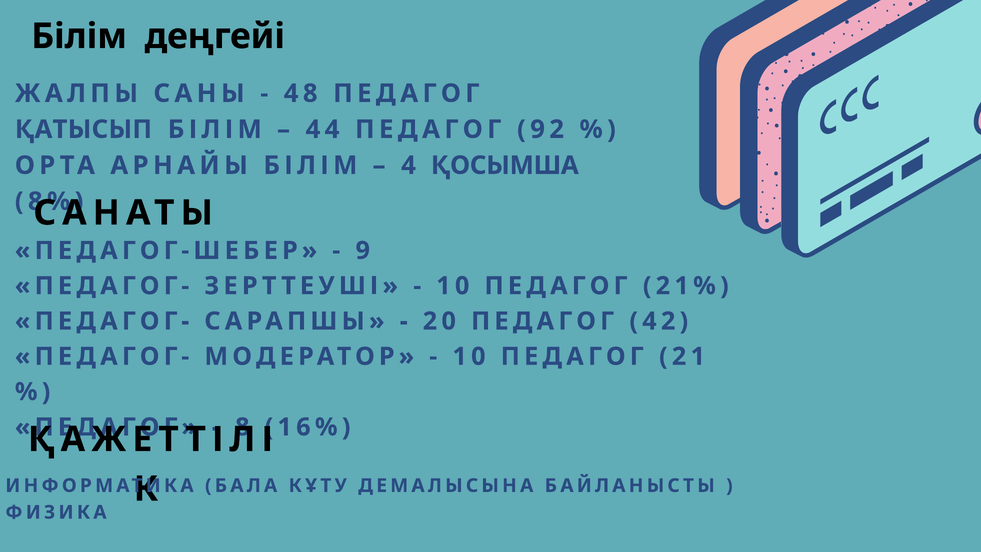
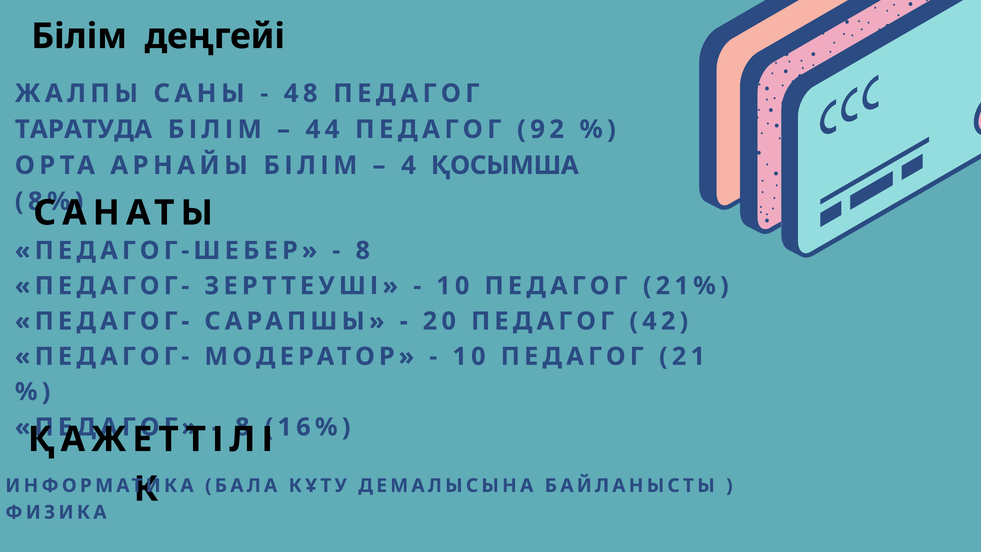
ҚАТЫСЫП: ҚАТЫСЫП -> ТАРАТУДА
9 at (363, 250): 9 -> 8
